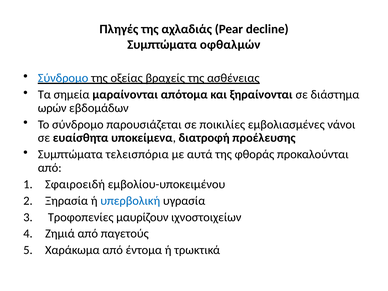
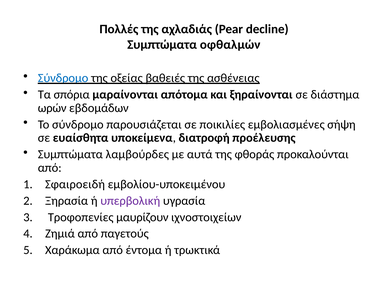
Πληγές: Πληγές -> Πολλές
βραχείς: βραχείς -> βαθειές
σημεία: σημεία -> σπόρια
νάνοι: νάνοι -> σήψη
τελεισπόρια: τελεισπόρια -> λαμβούρδες
υπερβολική colour: blue -> purple
